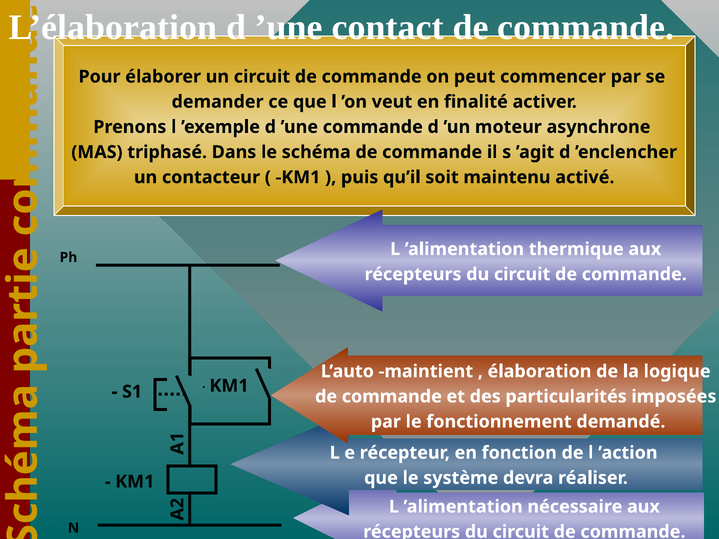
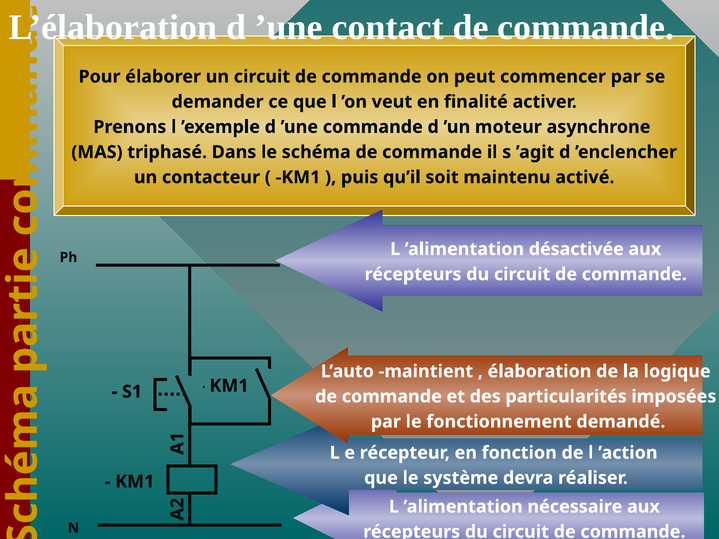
thermique: thermique -> désactivée
